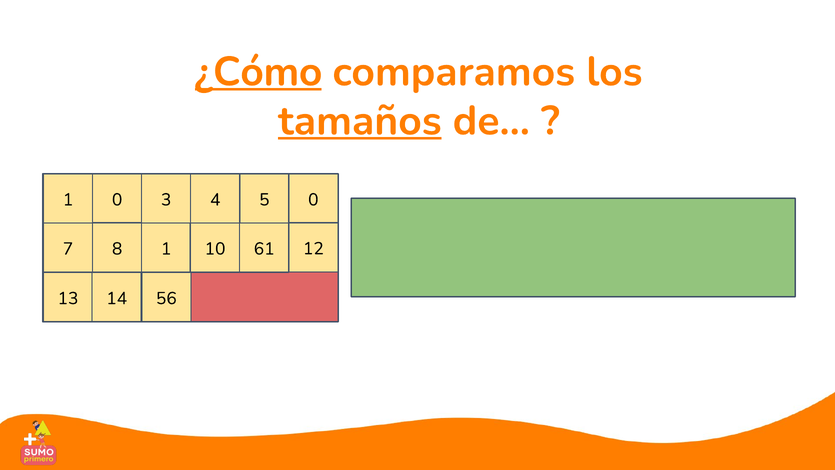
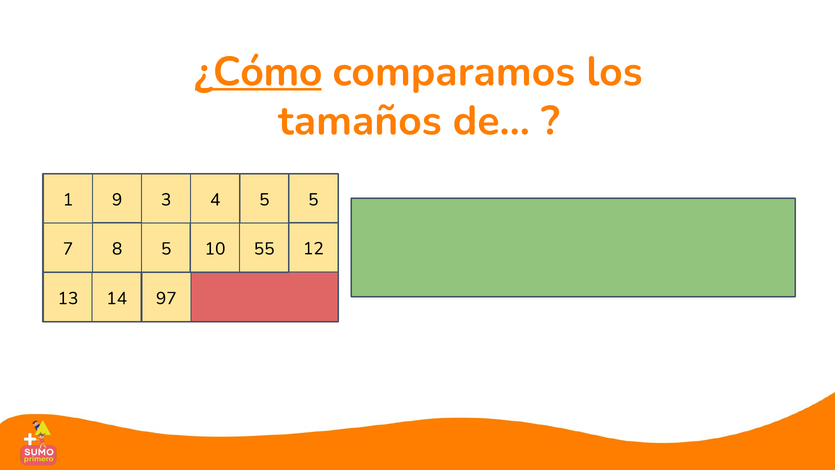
tamaños underline: present -> none
1 0: 0 -> 9
5 0: 0 -> 5
8 1: 1 -> 5
61: 61 -> 55
56: 56 -> 97
